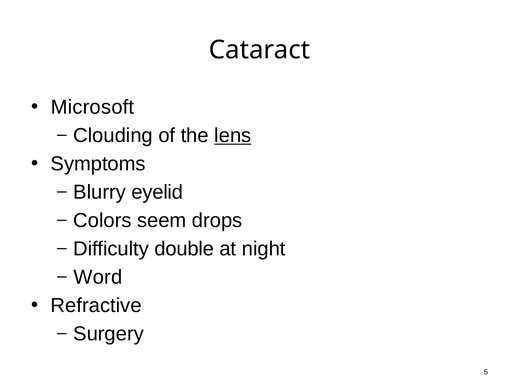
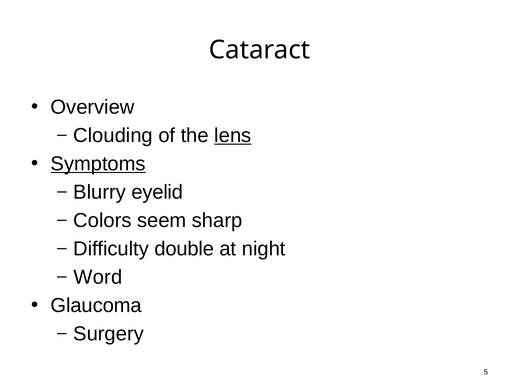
Microsoft: Microsoft -> Overview
Symptoms underline: none -> present
drops: drops -> sharp
Refractive: Refractive -> Glaucoma
